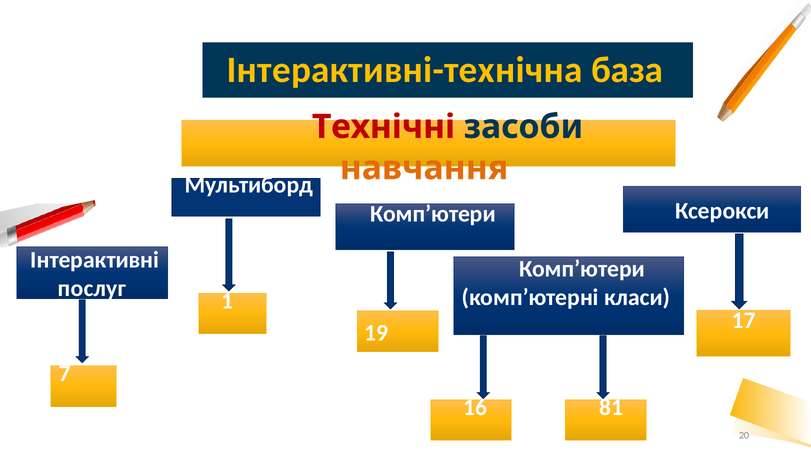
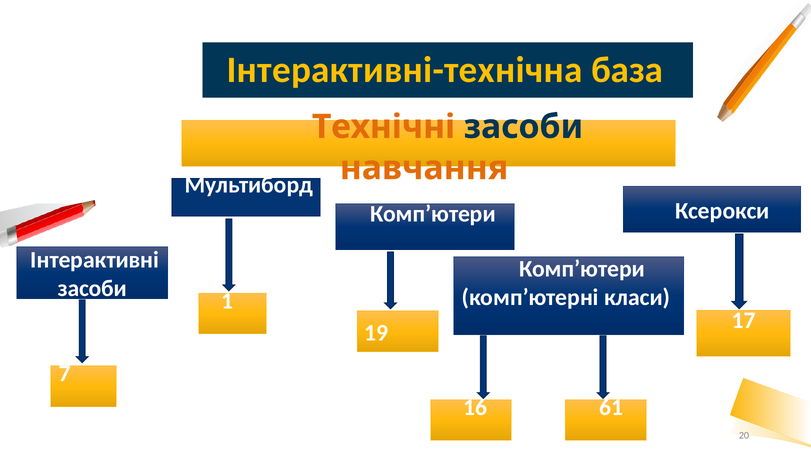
Технічні colour: red -> orange
послуг at (92, 289): послуг -> засоби
81: 81 -> 61
